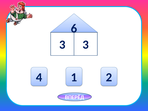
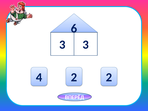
4 1: 1 -> 2
